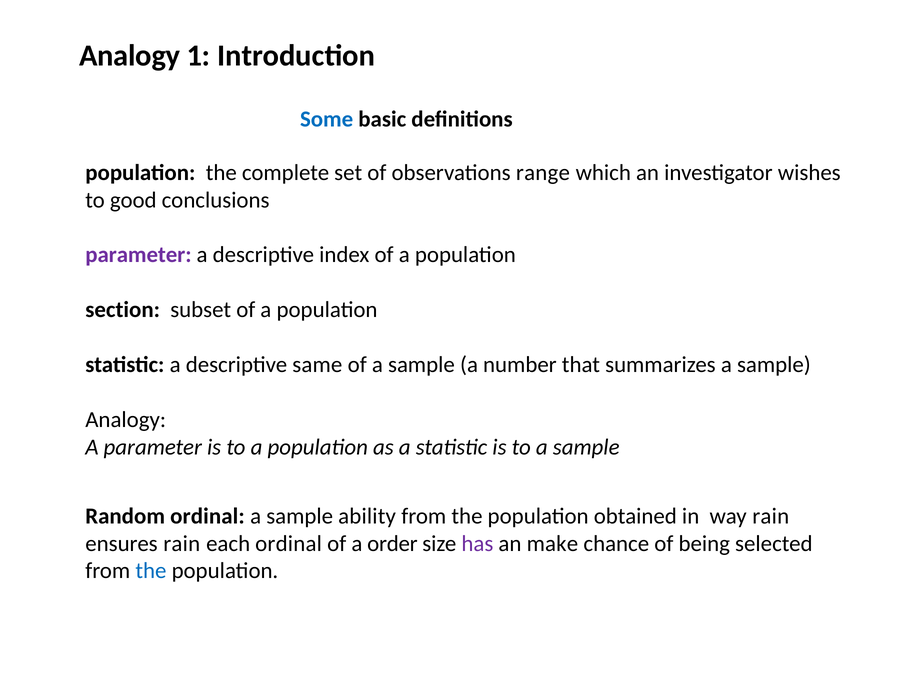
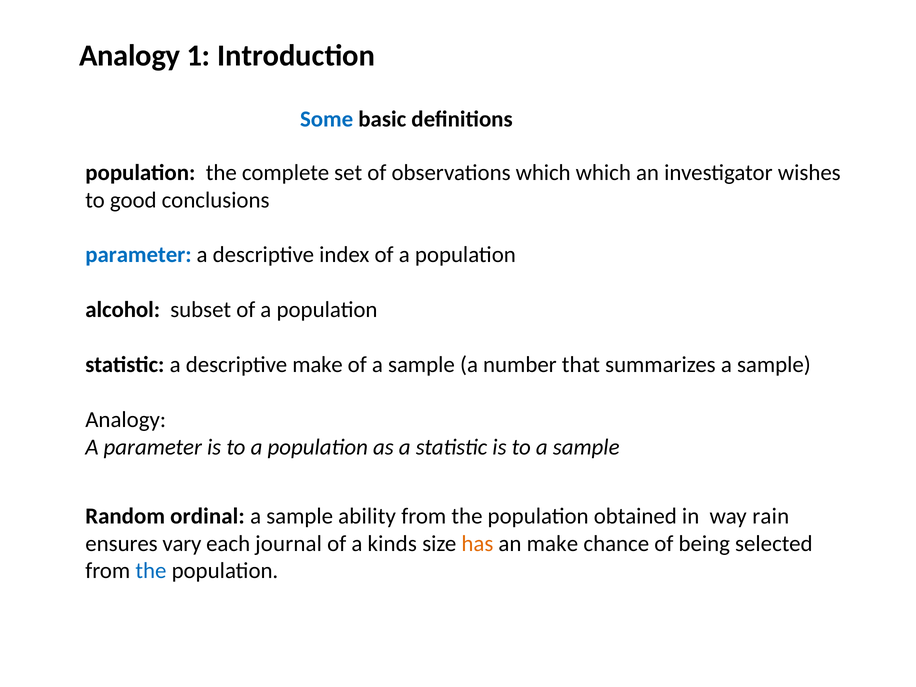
observations range: range -> which
parameter at (138, 255) colour: purple -> blue
section: section -> alcohol
descriptive same: same -> make
ensures rain: rain -> vary
each ordinal: ordinal -> journal
order: order -> kinds
has colour: purple -> orange
